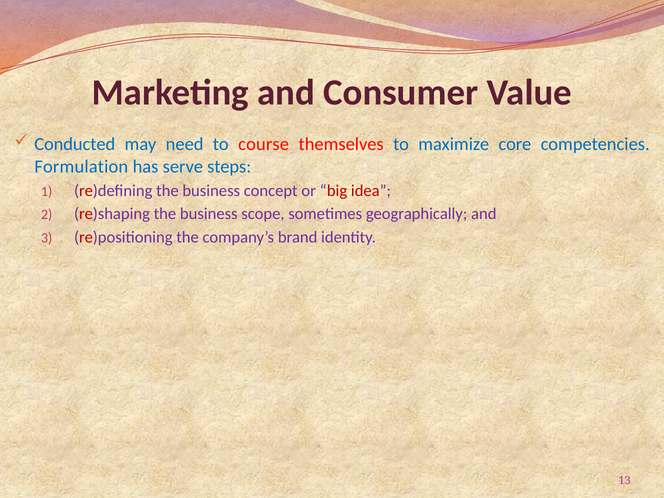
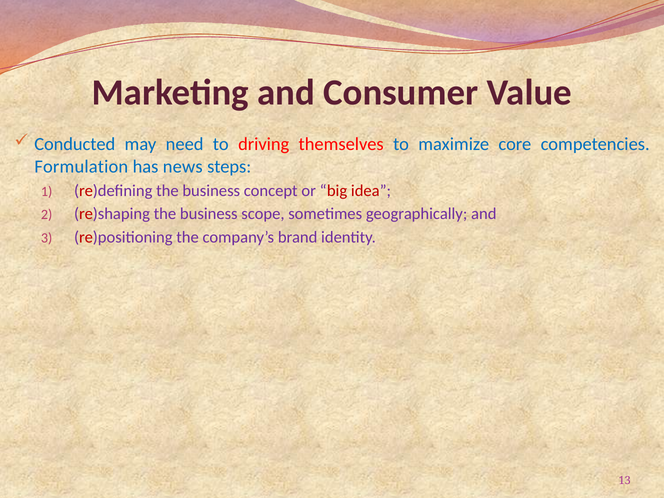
course: course -> driving
serve: serve -> news
